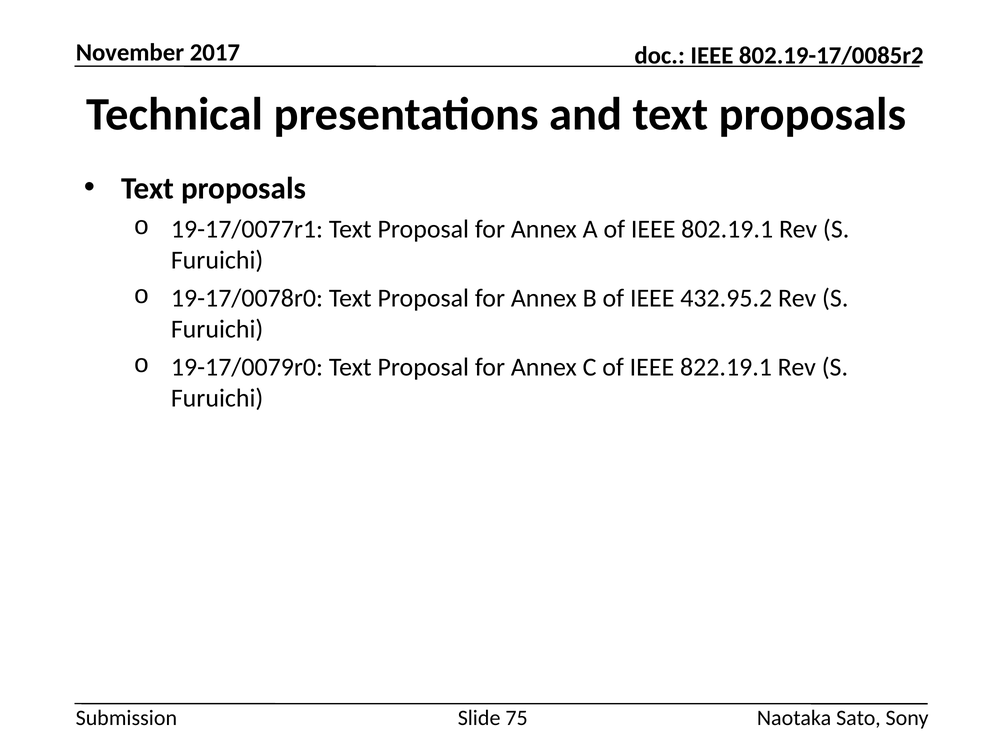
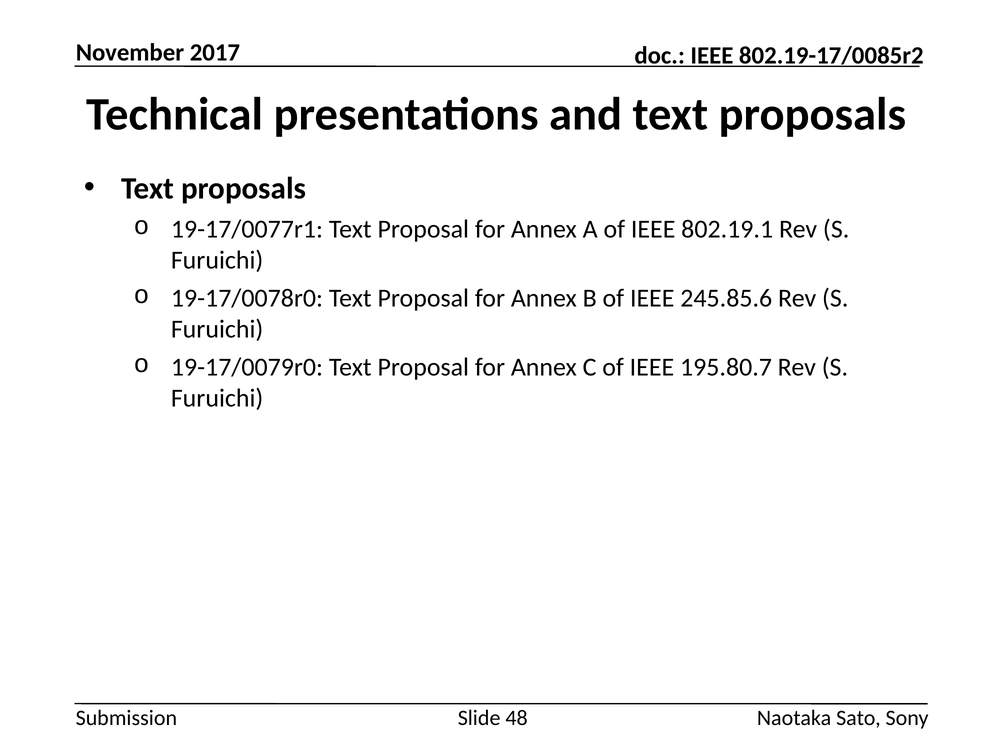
432.95.2: 432.95.2 -> 245.85.6
822.19.1: 822.19.1 -> 195.80.7
75: 75 -> 48
